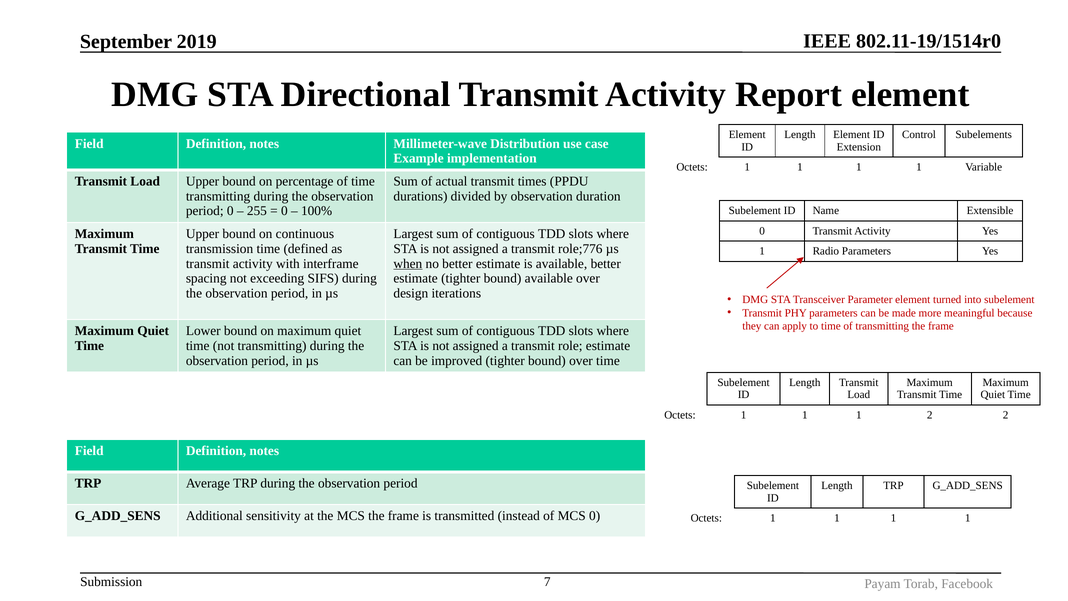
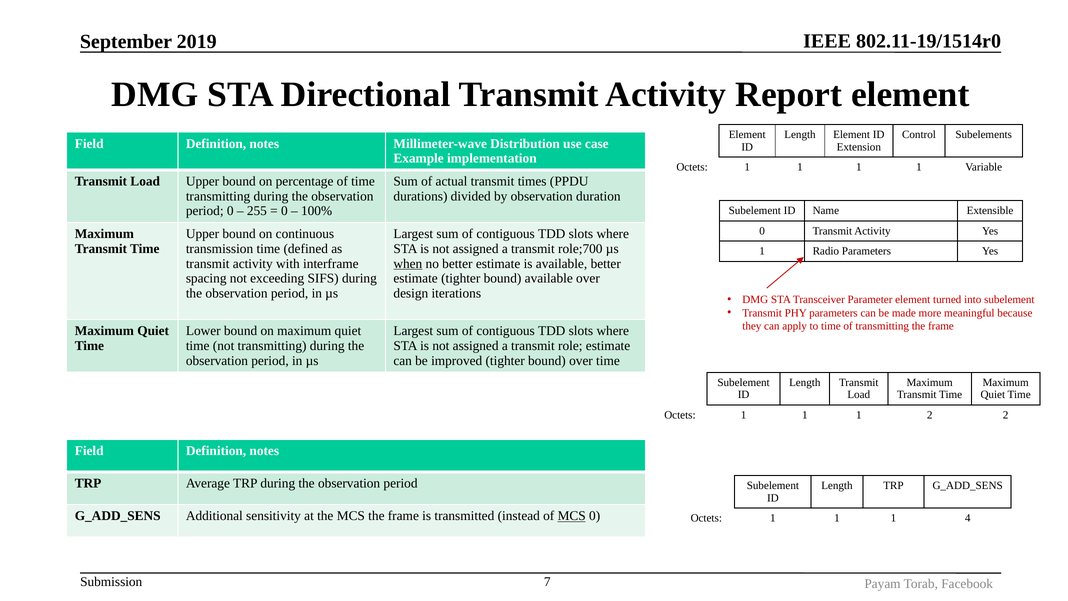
role;776: role;776 -> role;700
MCS at (572, 516) underline: none -> present
1 at (968, 518): 1 -> 4
